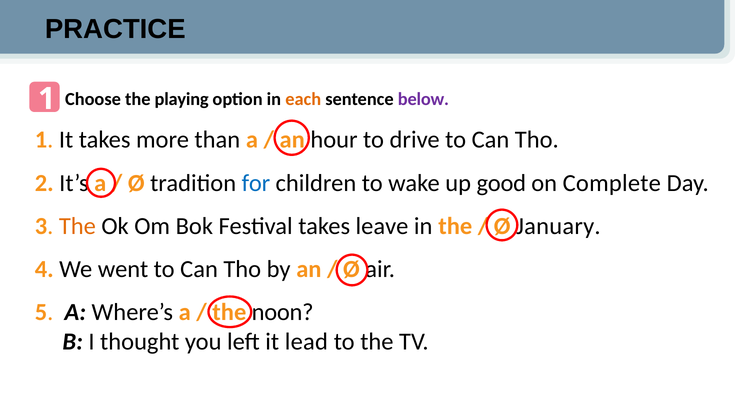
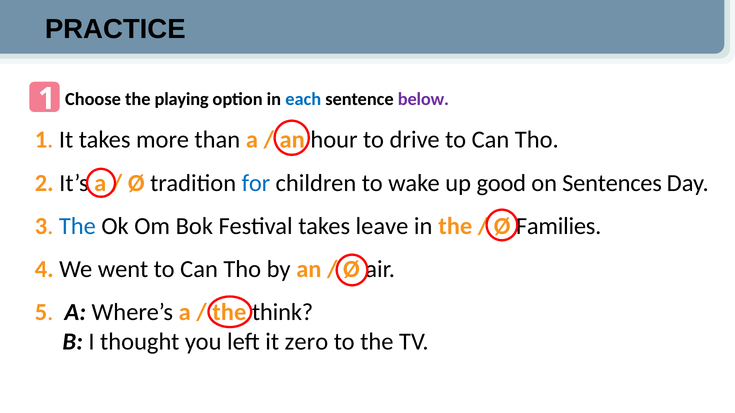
each colour: orange -> blue
Complete: Complete -> Sentences
The at (77, 226) colour: orange -> blue
January: January -> Families
noon: noon -> think
lead: lead -> zero
